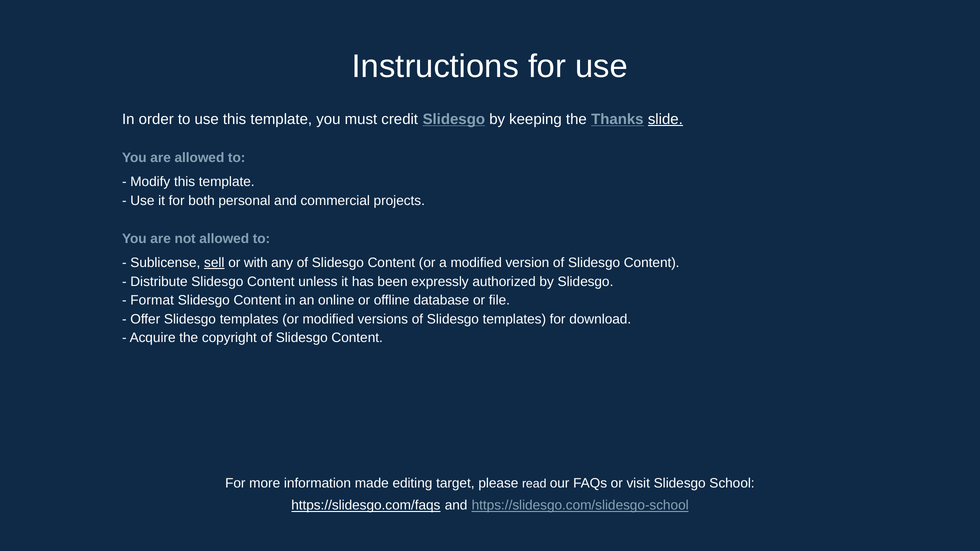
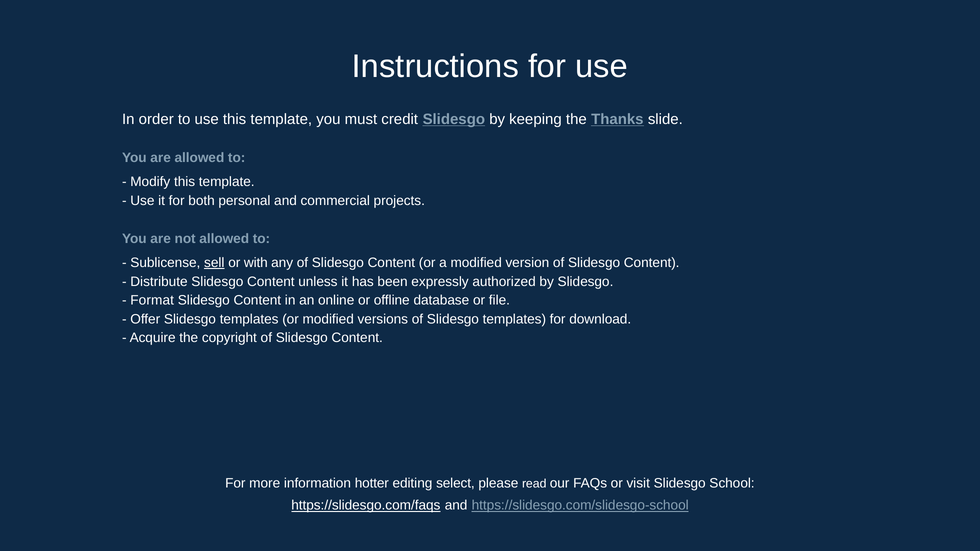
slide underline: present -> none
made: made -> hotter
target: target -> select
